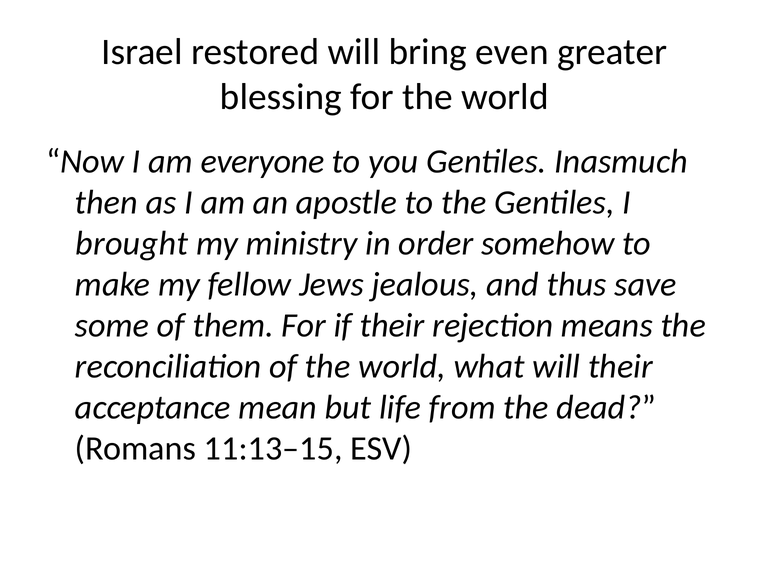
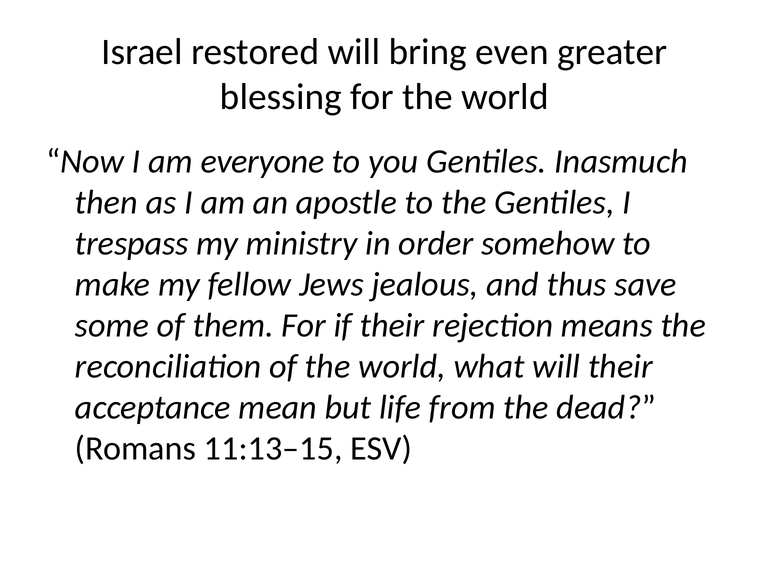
brought: brought -> trespass
